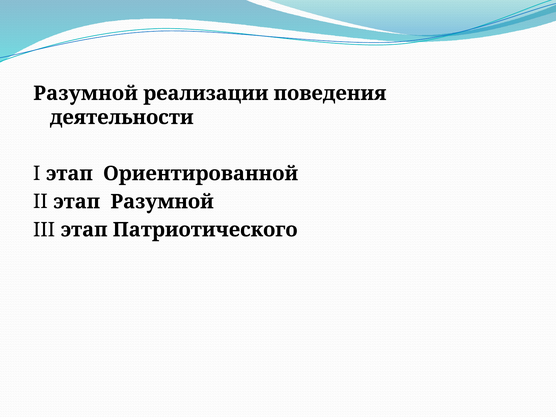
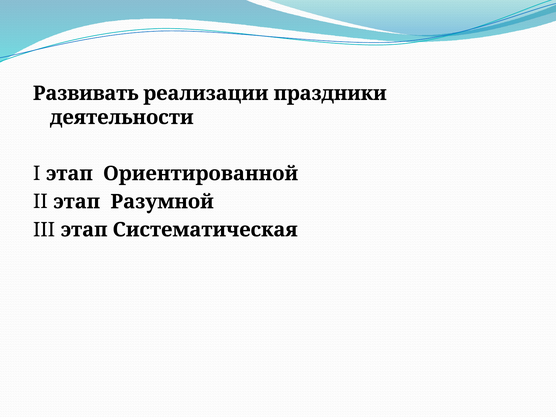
Разумной at (86, 93): Разумной -> Развивать
поведения: поведения -> праздники
Патриотического: Патриотического -> Систематическая
